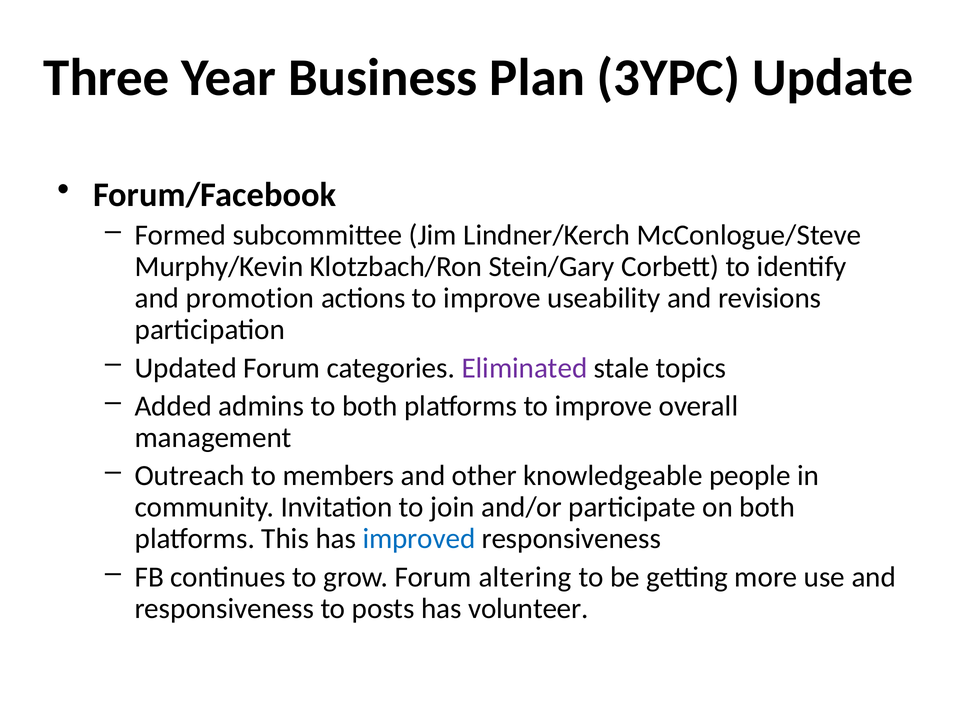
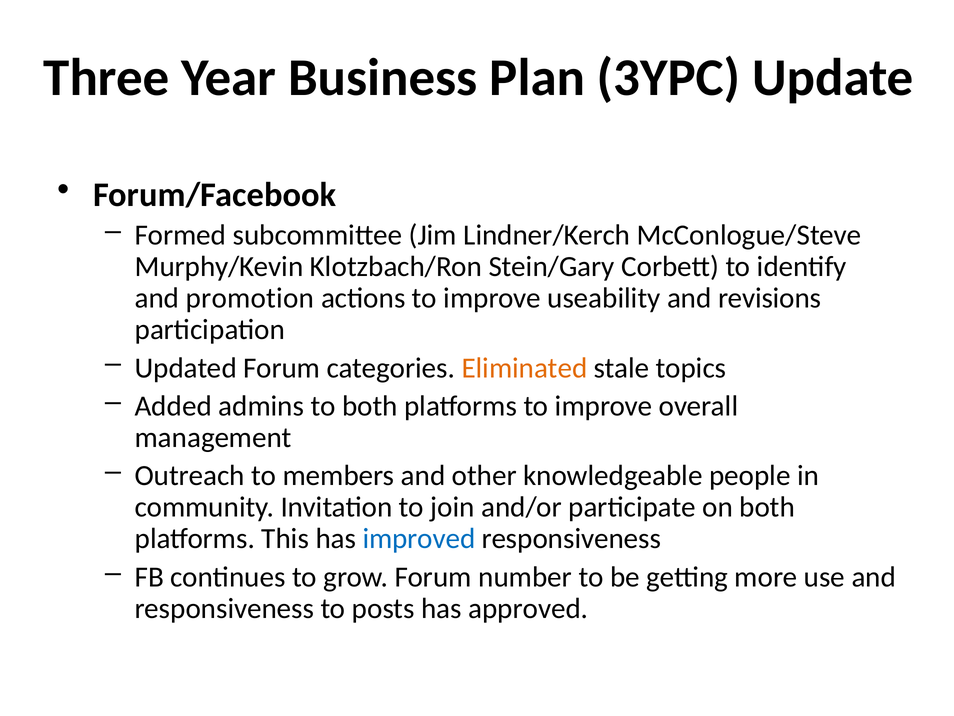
Eliminated colour: purple -> orange
altering: altering -> number
volunteer: volunteer -> approved
